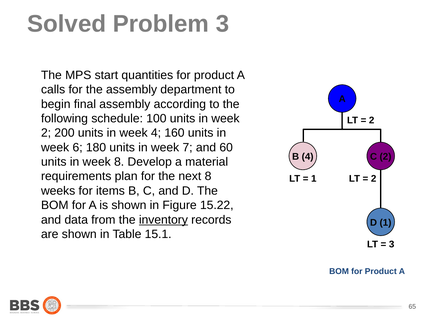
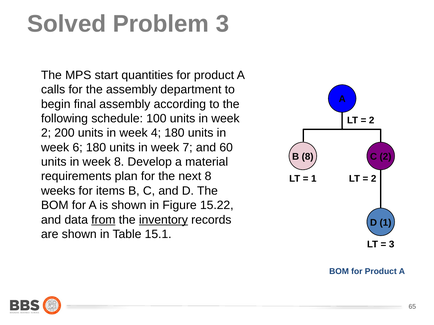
4 160: 160 -> 180
B 4: 4 -> 8
from underline: none -> present
